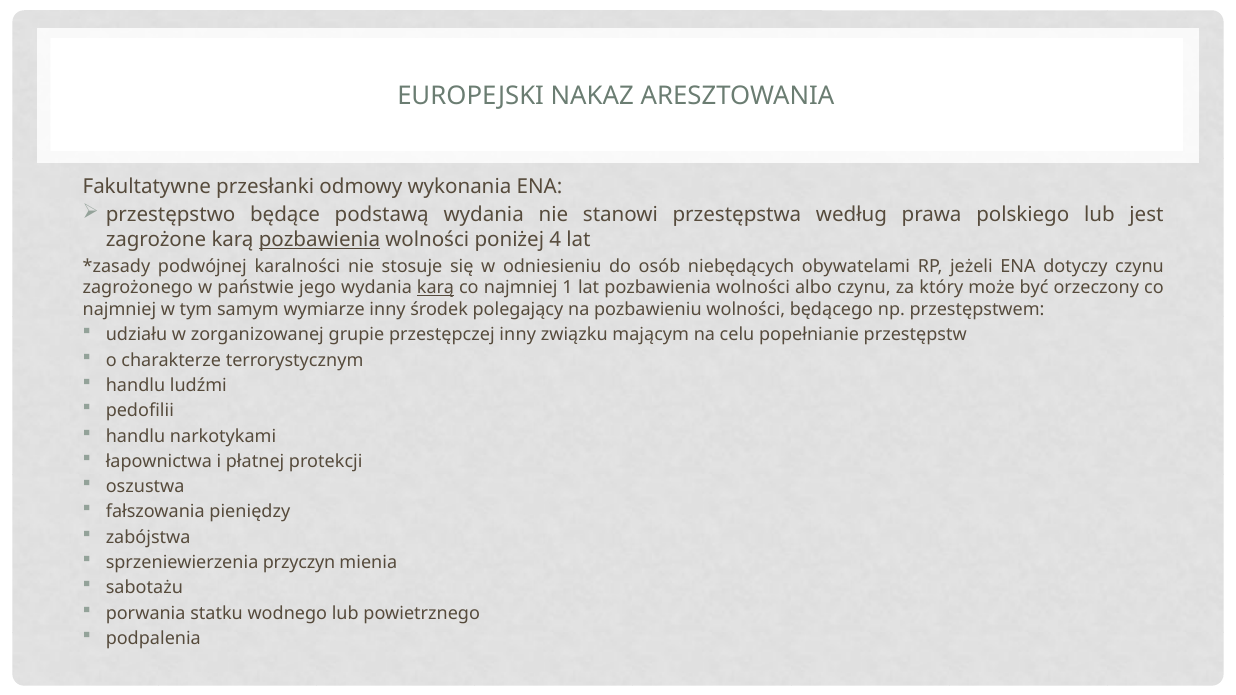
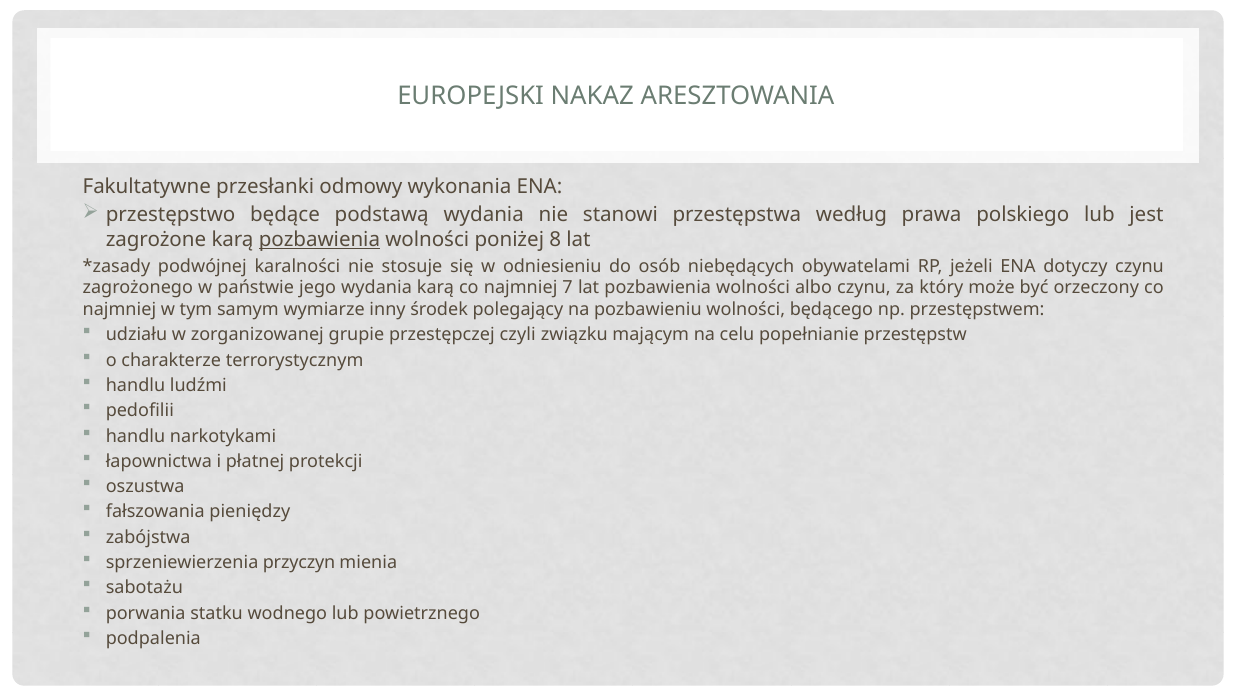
4: 4 -> 8
karą at (436, 288) underline: present -> none
1: 1 -> 7
przestępczej inny: inny -> czyli
